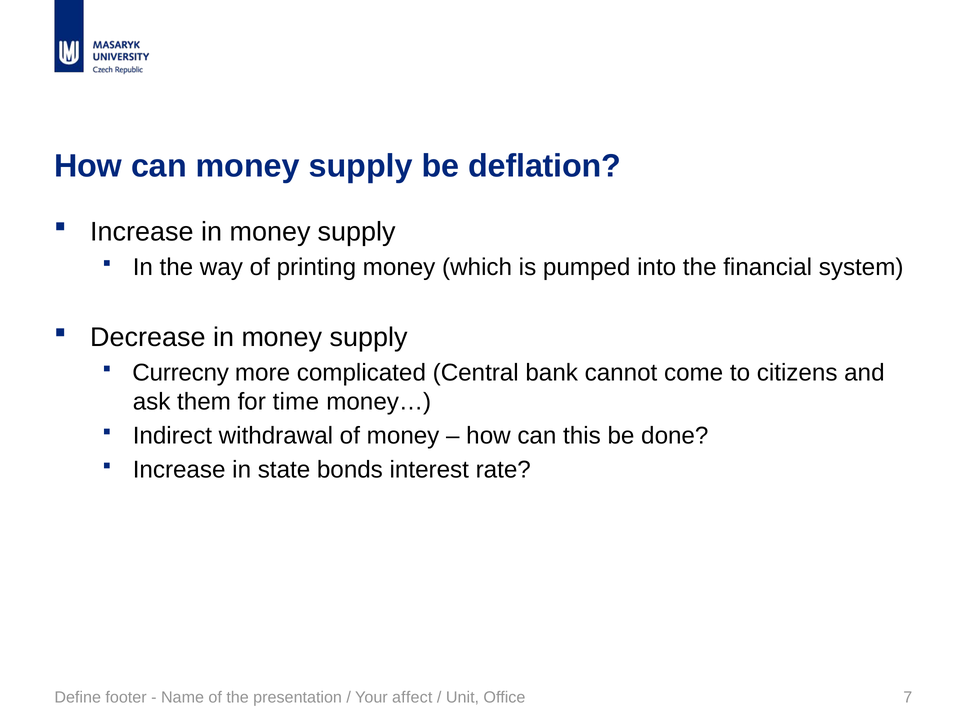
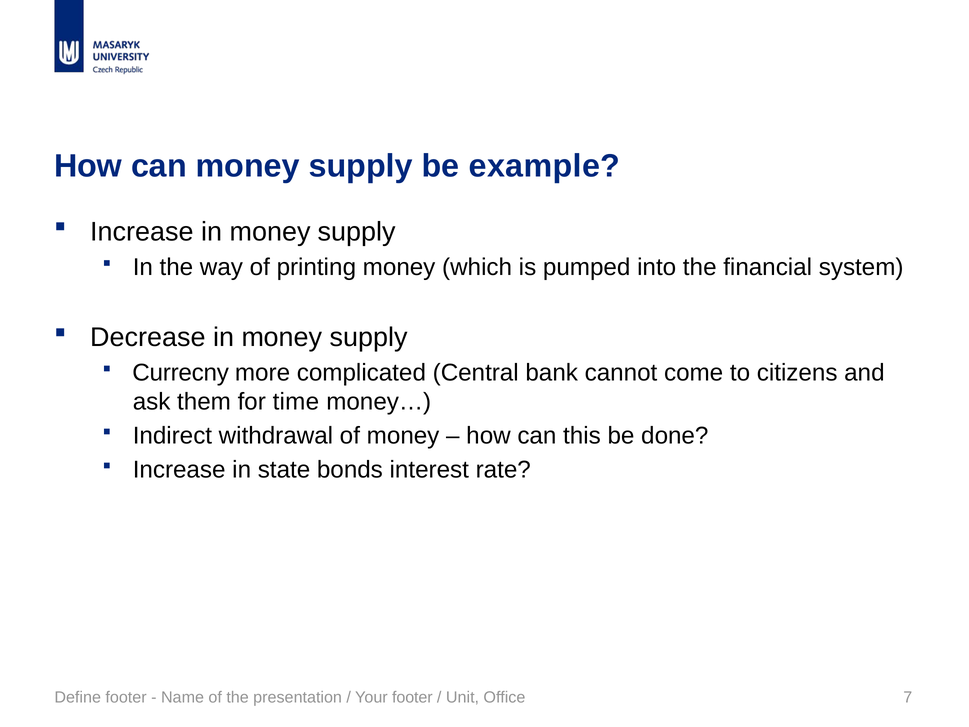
deflation: deflation -> example
Your affect: affect -> footer
